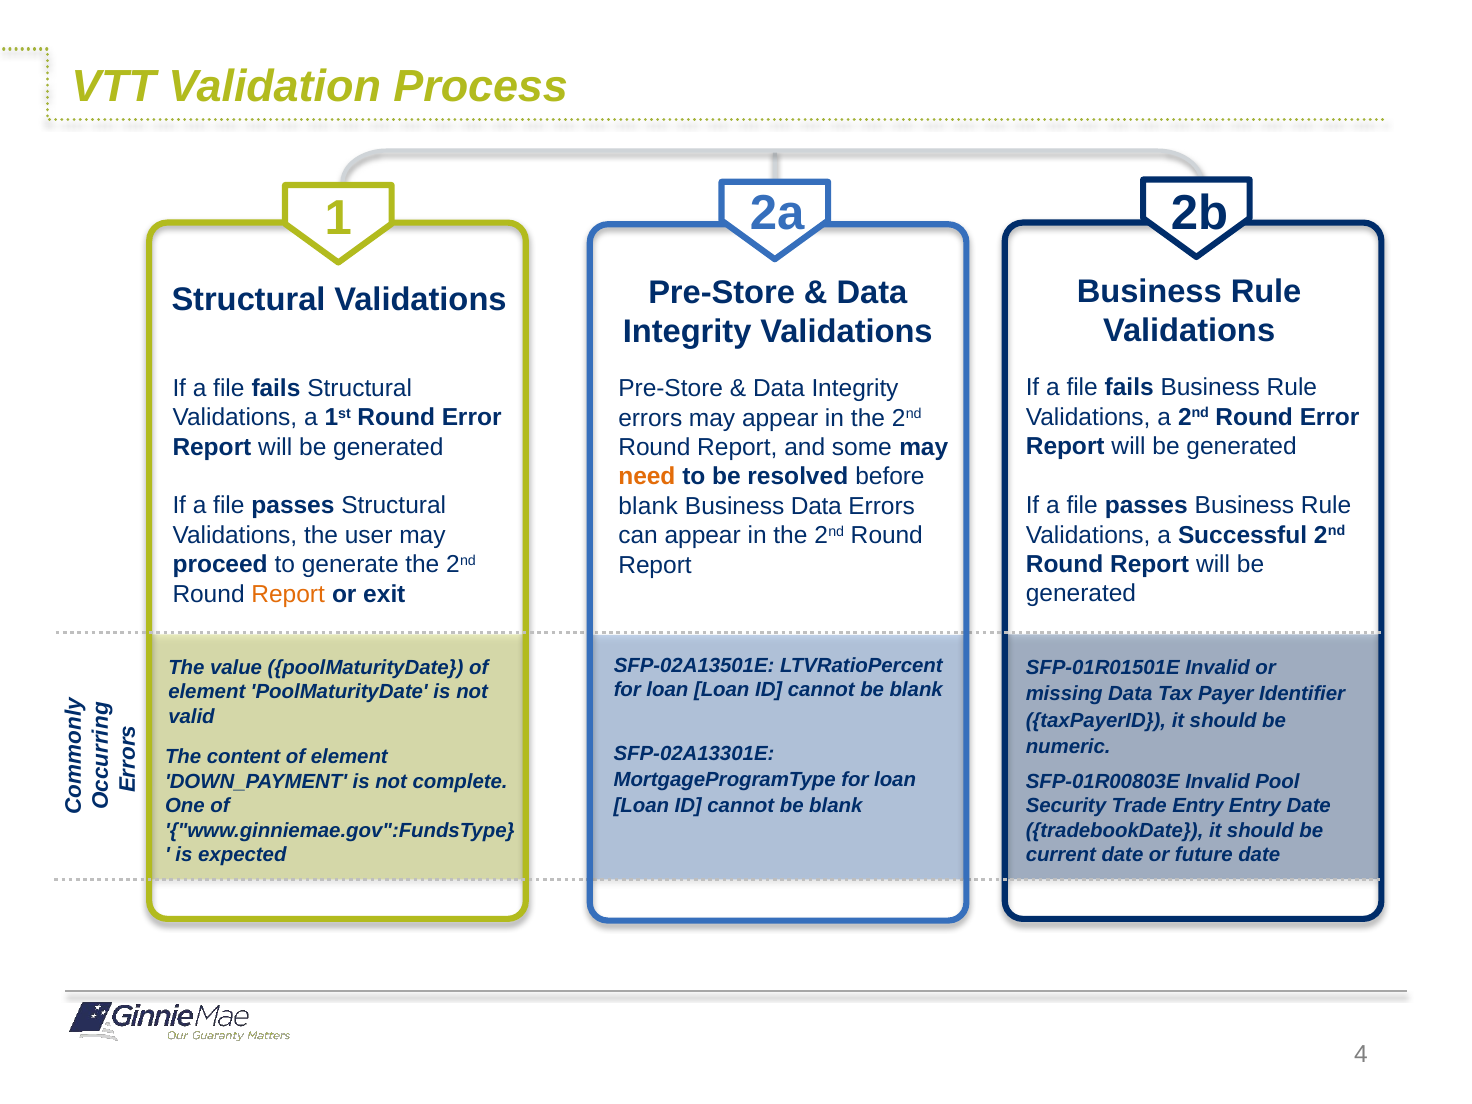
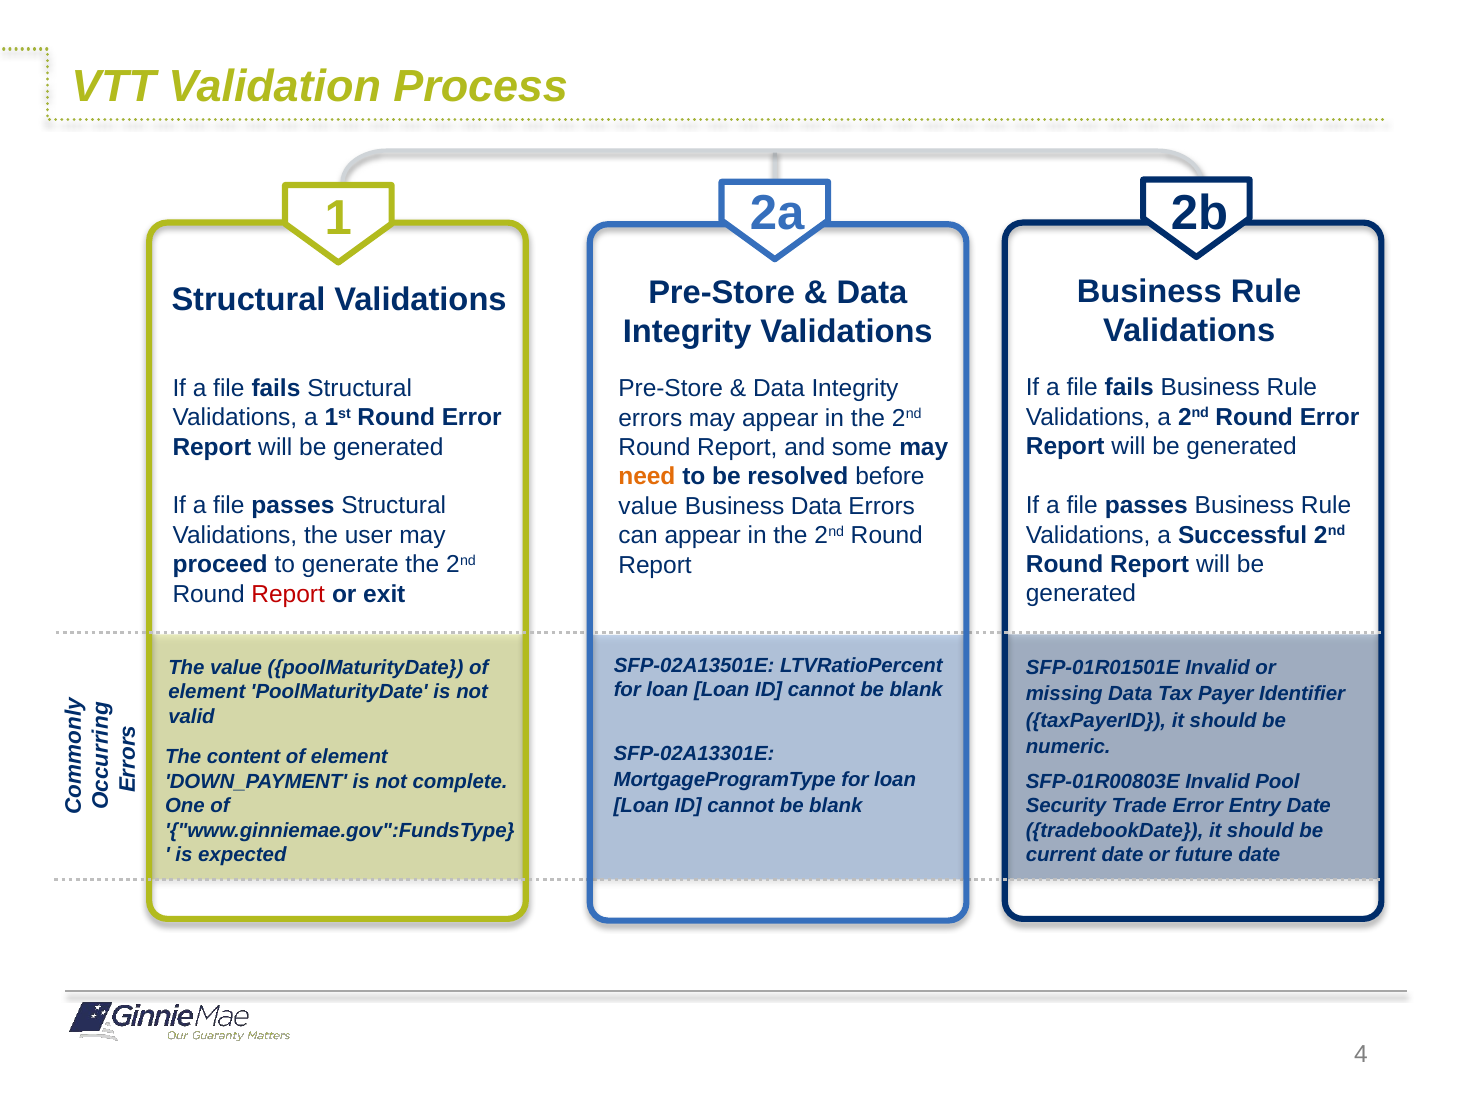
blank at (648, 506): blank -> value
Report at (288, 594) colour: orange -> red
Trade Entry: Entry -> Error
